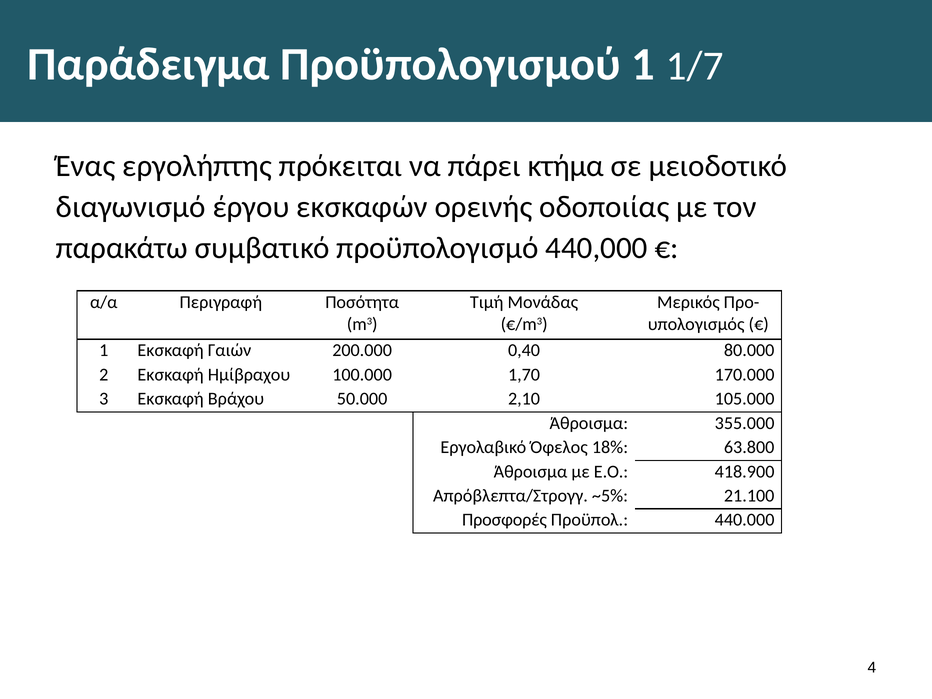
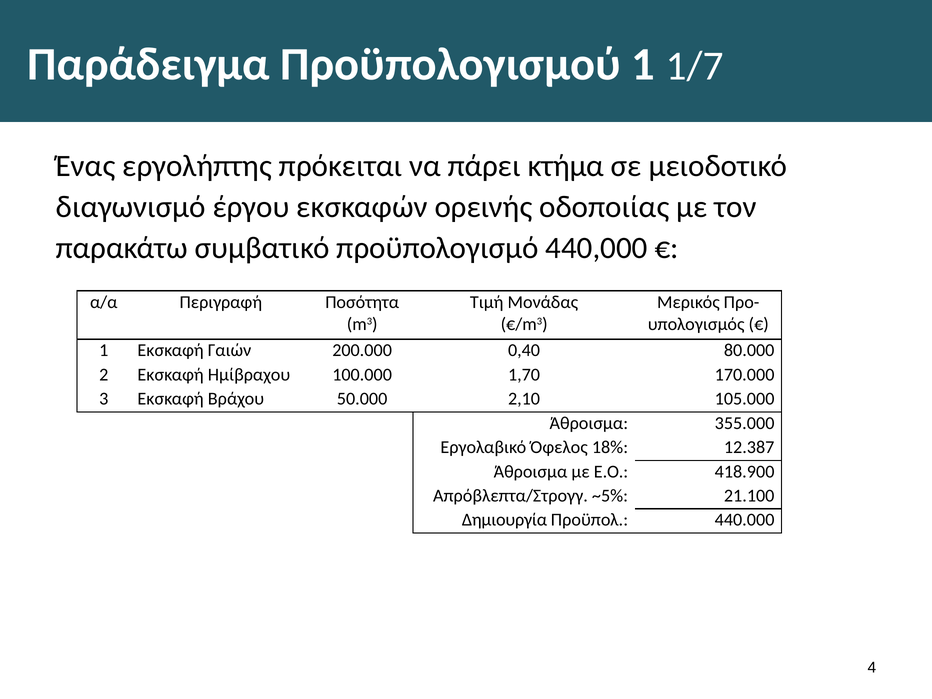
63.800: 63.800 -> 12.387
Προσφορές: Προσφορές -> Δημιουργία
